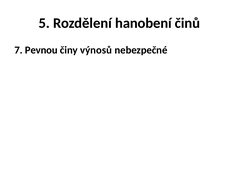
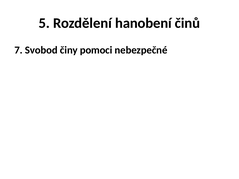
Pevnou: Pevnou -> Svobod
výnosů: výnosů -> pomoci
